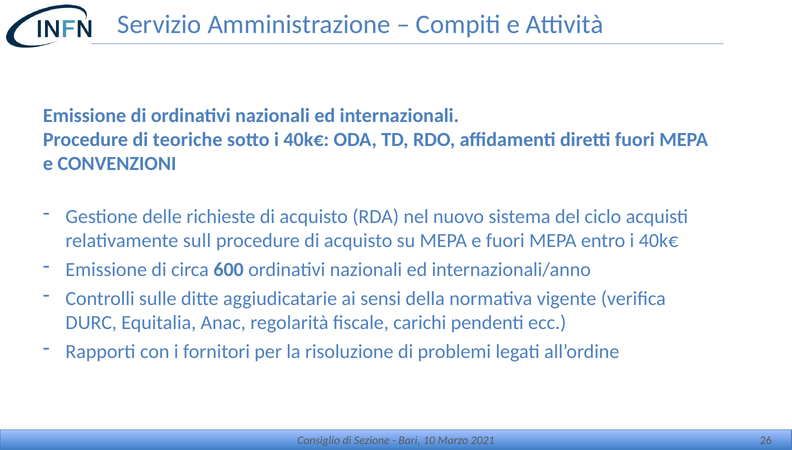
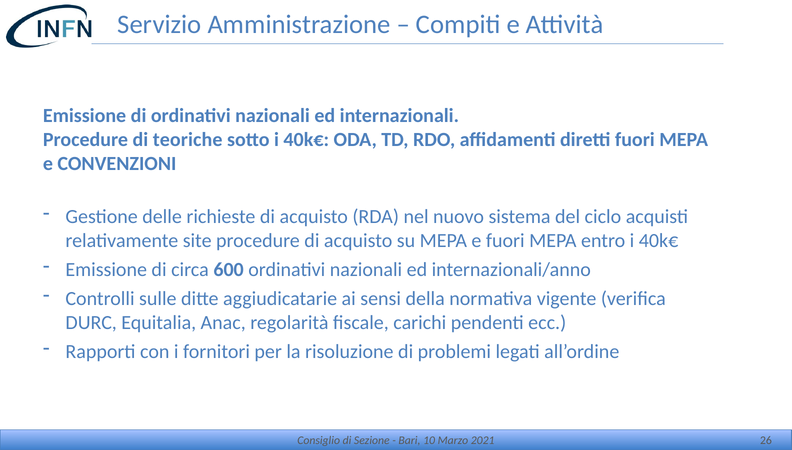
sull: sull -> site
